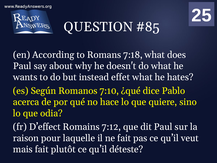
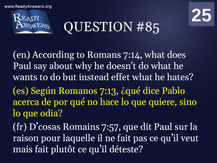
7:18: 7:18 -> 7:14
7:10: 7:10 -> 7:13
D’effect: D’effect -> D’cosas
7:12: 7:12 -> 7:57
